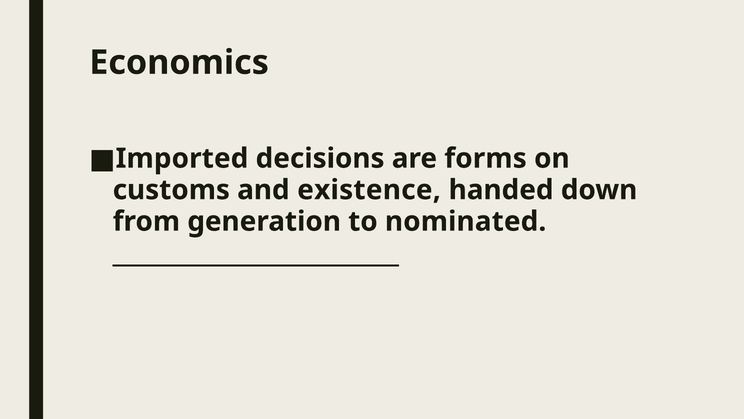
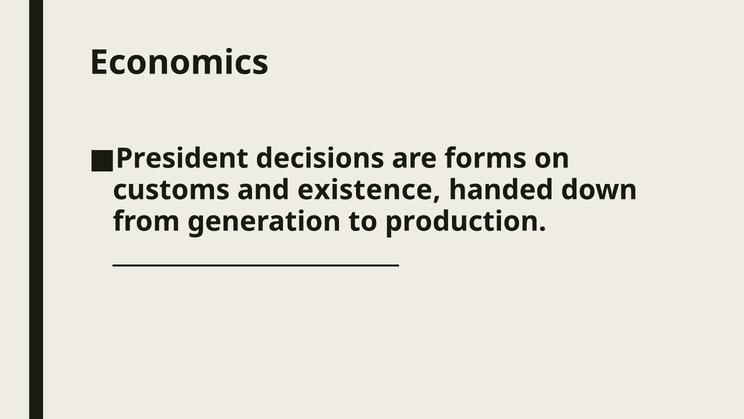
Imported: Imported -> President
nominated: nominated -> production
